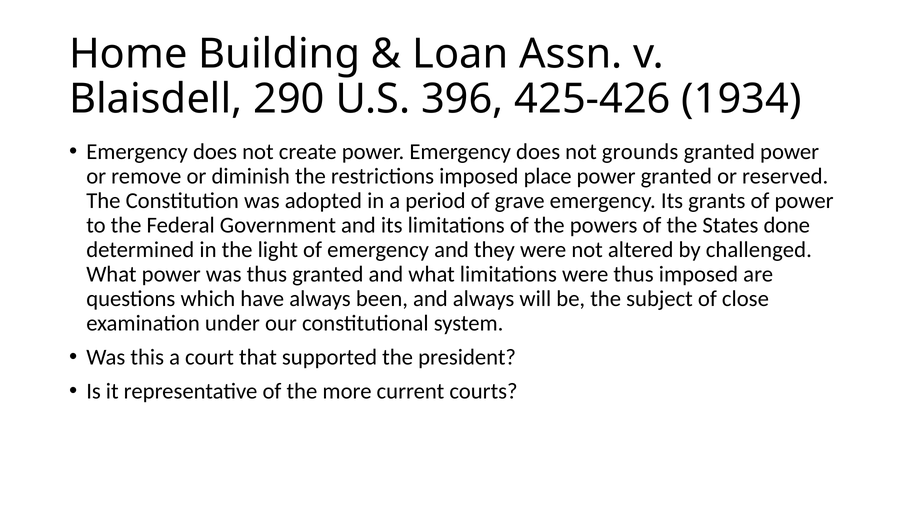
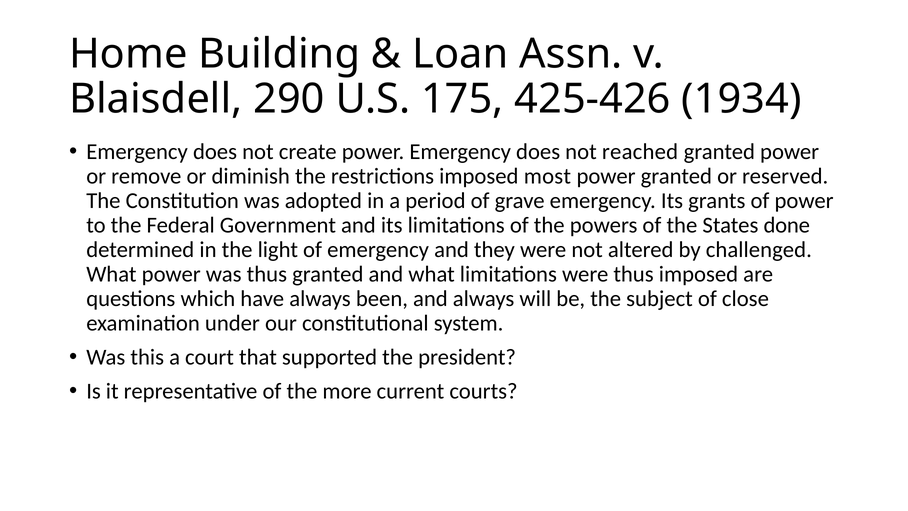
396: 396 -> 175
grounds: grounds -> reached
place: place -> most
